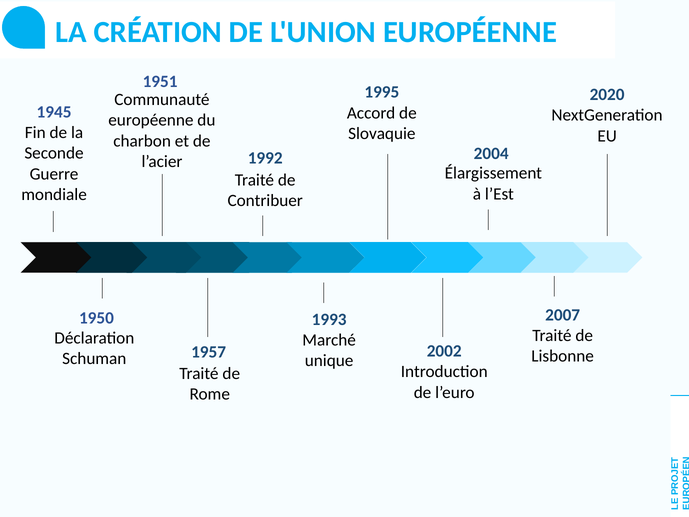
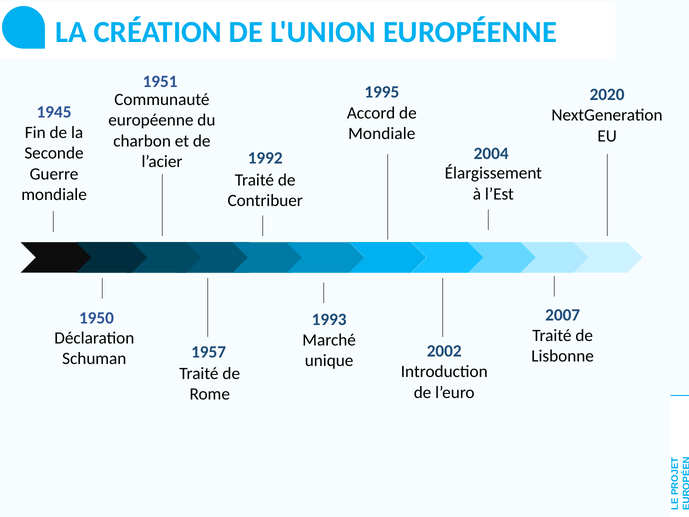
Slovaquie at (382, 133): Slovaquie -> Mondiale
